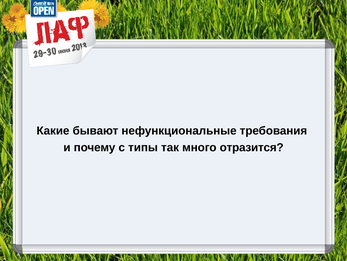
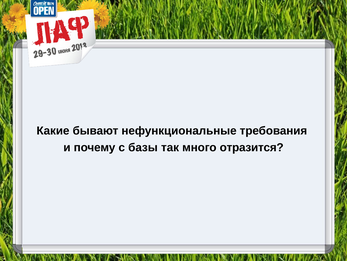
типы: типы -> базы
